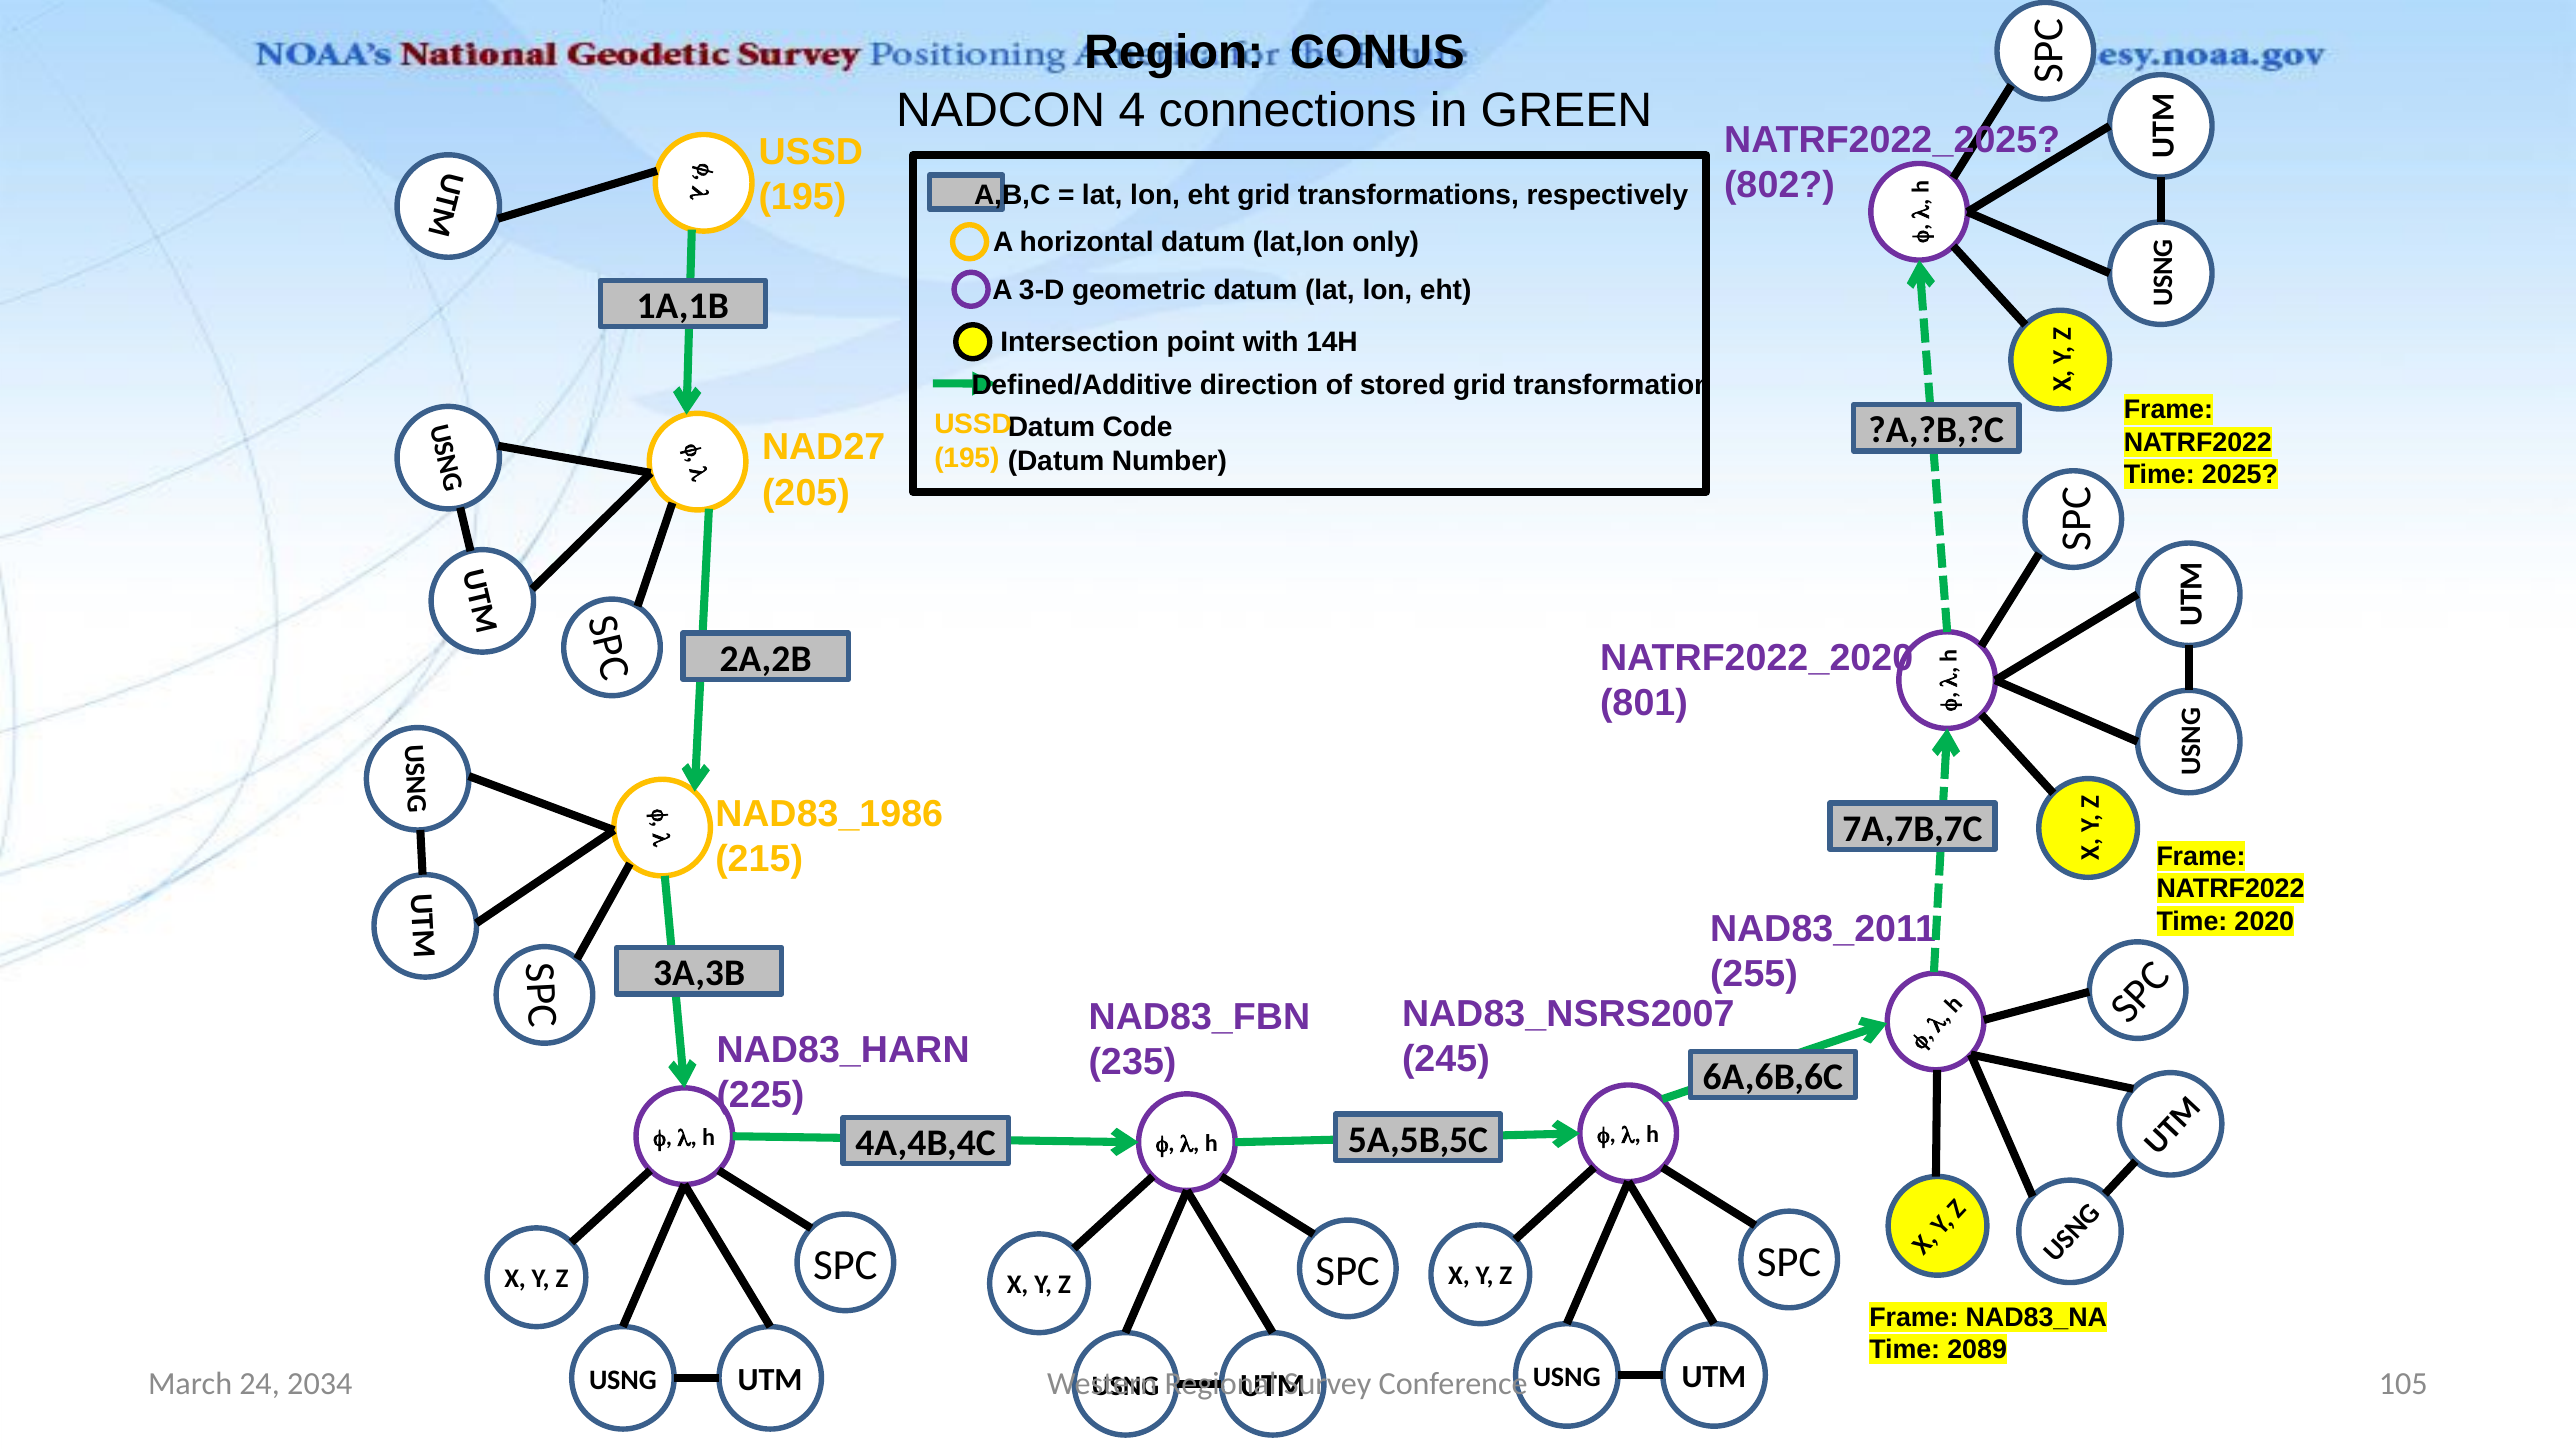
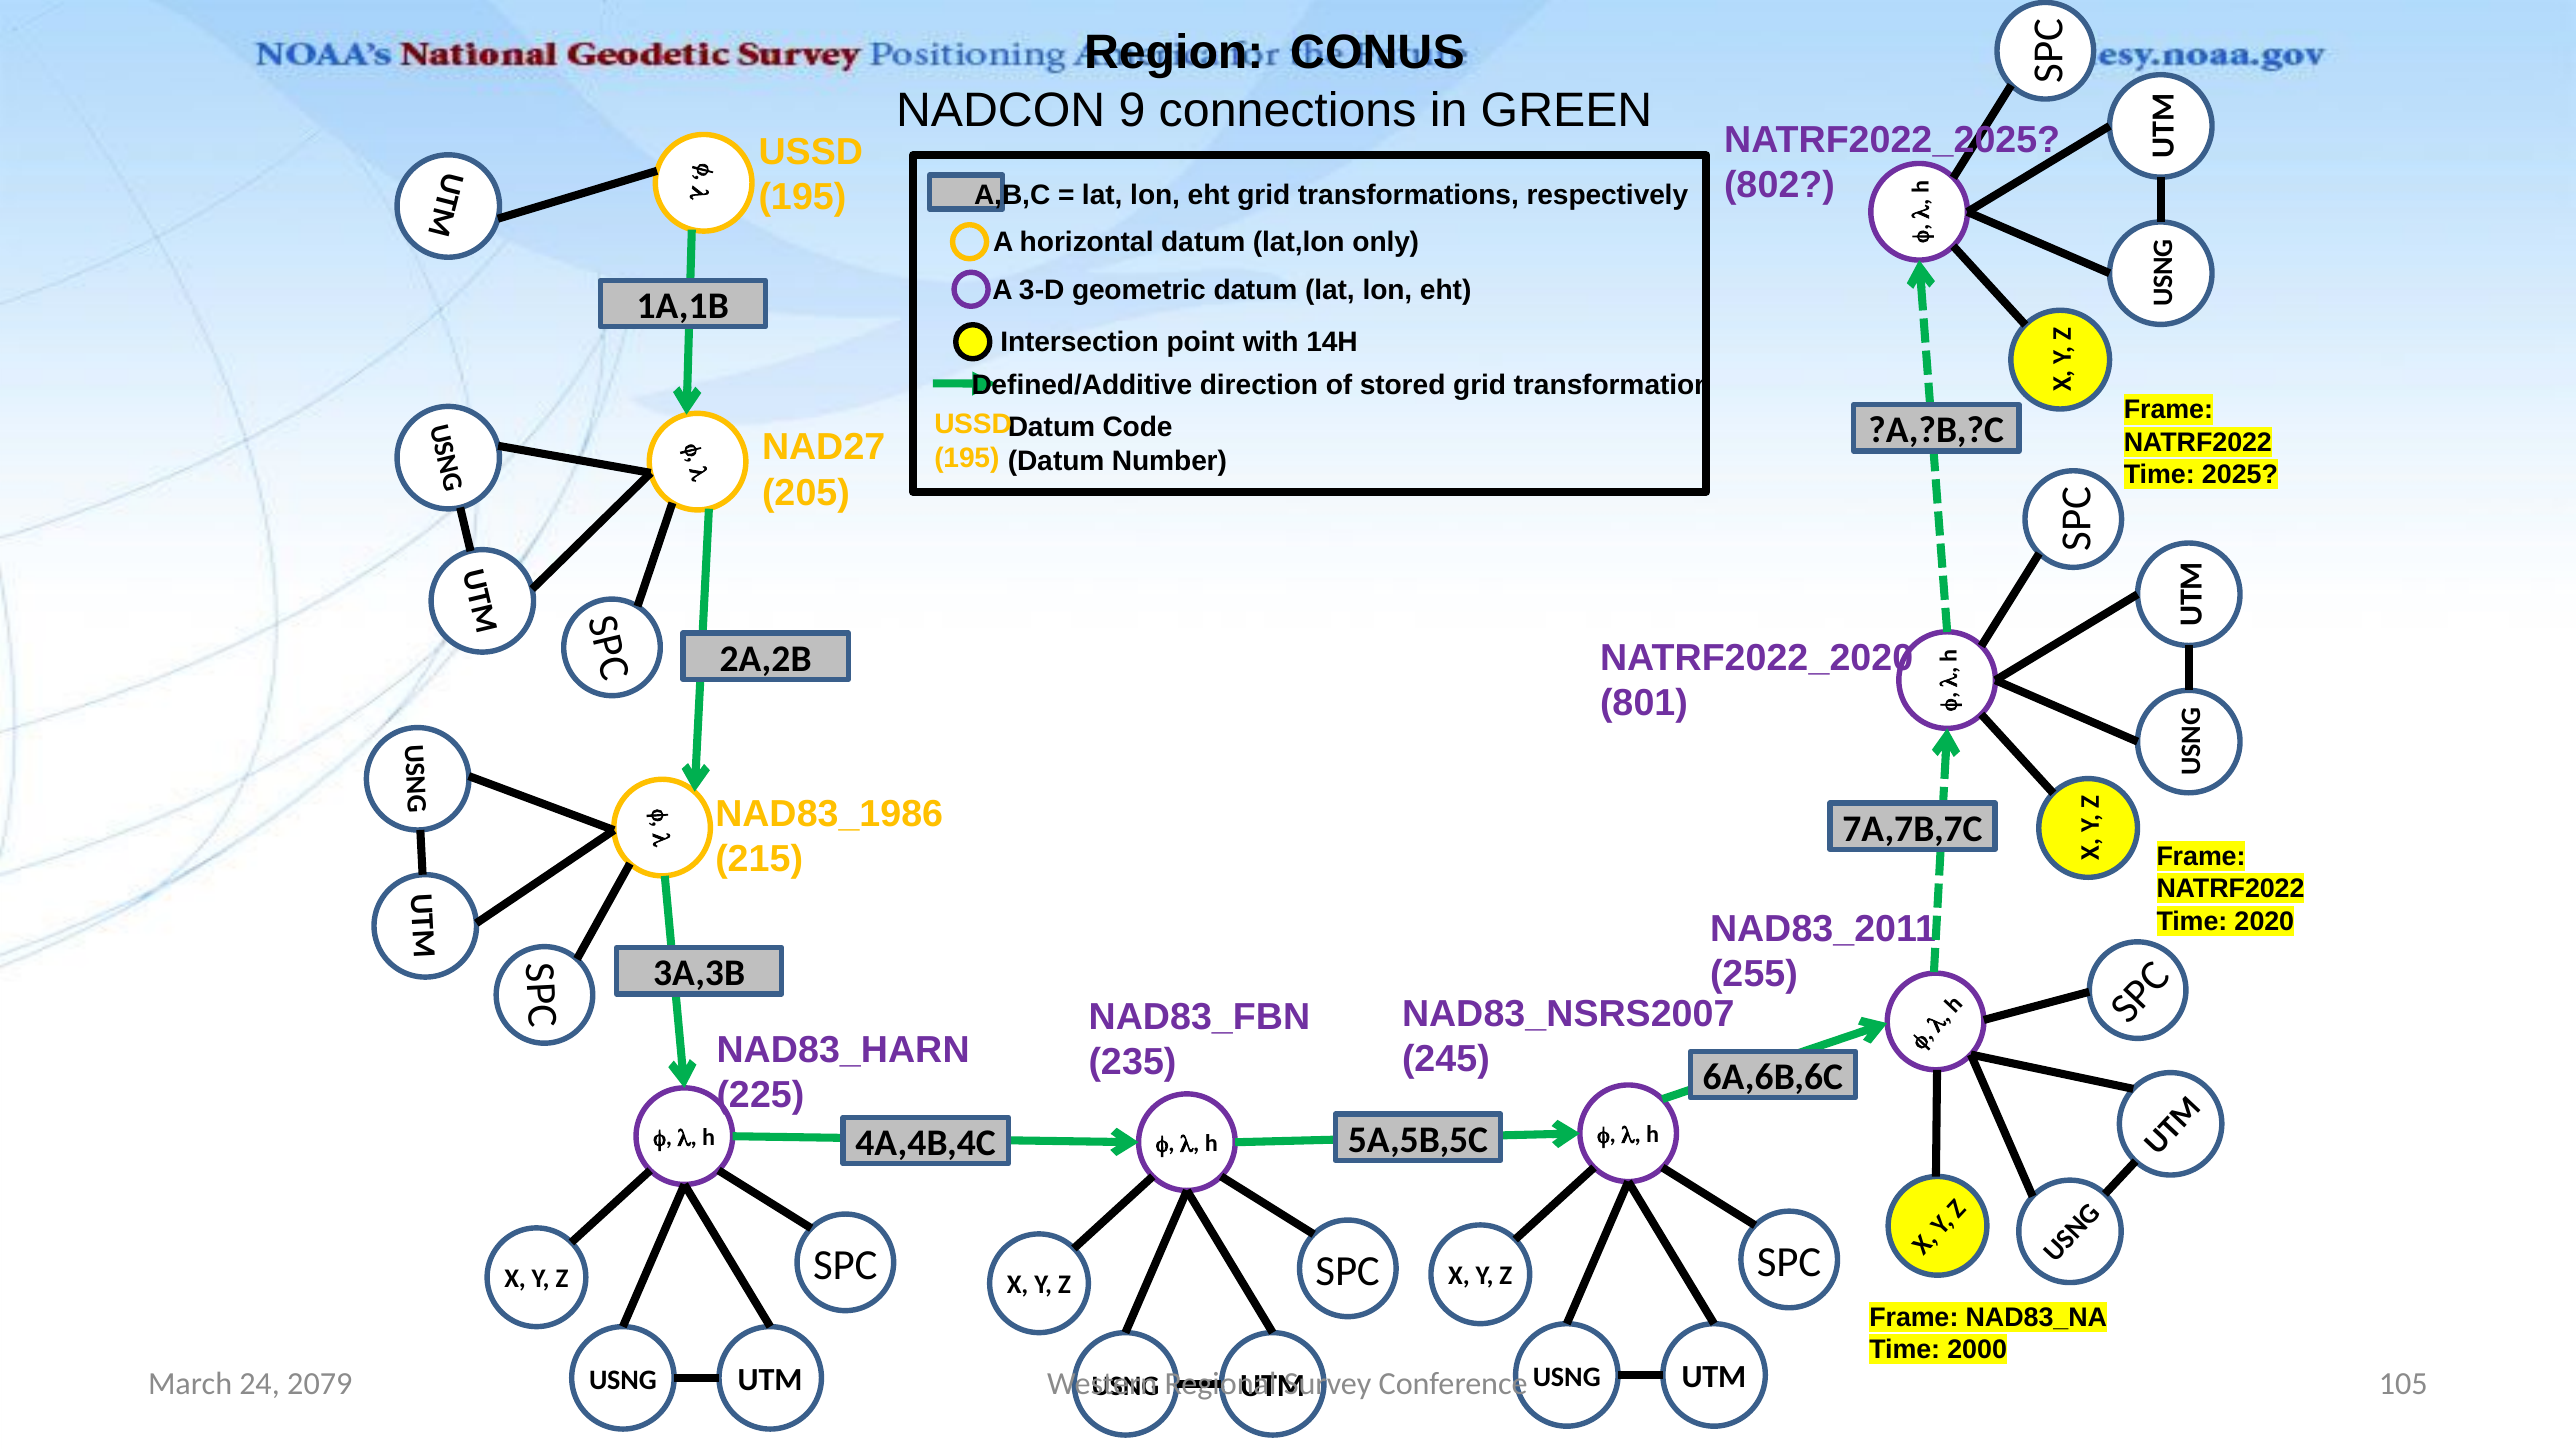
4: 4 -> 9
2089: 2089 -> 2000
2034: 2034 -> 2079
